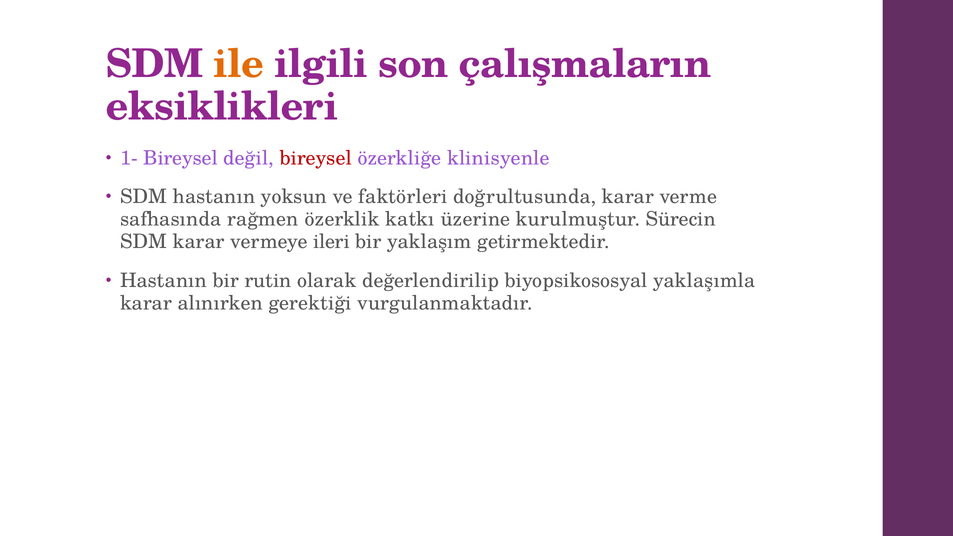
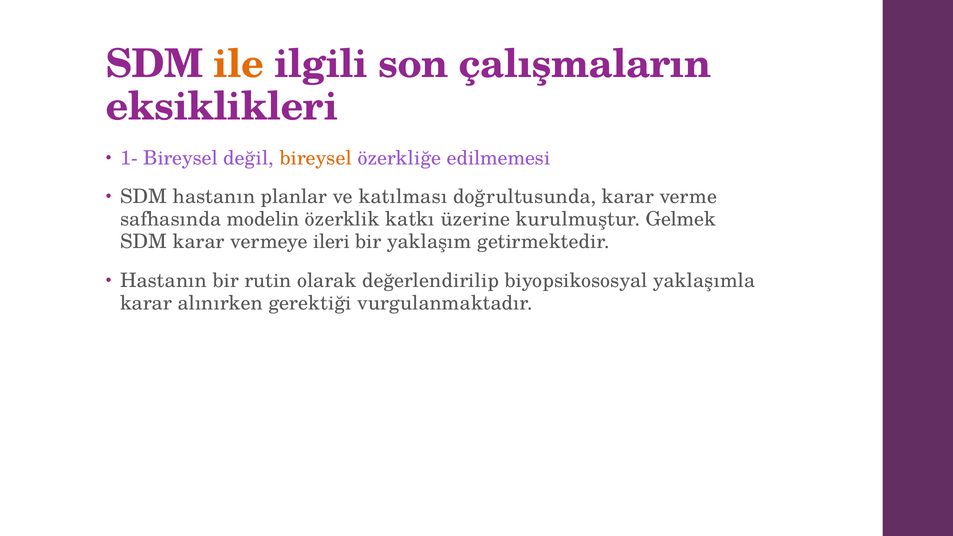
bireysel at (316, 158) colour: red -> orange
klinisyenle: klinisyenle -> edilmemesi
yoksun: yoksun -> planlar
faktörleri: faktörleri -> katılması
rağmen: rağmen -> modelin
Sürecin: Sürecin -> Gelmek
